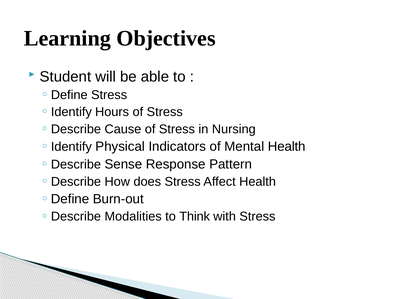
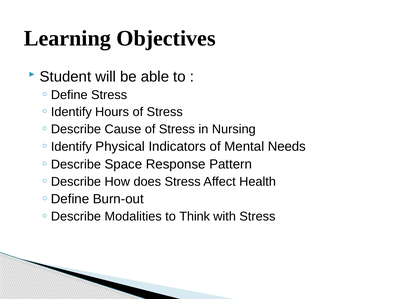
Mental Health: Health -> Needs
Sense: Sense -> Space
